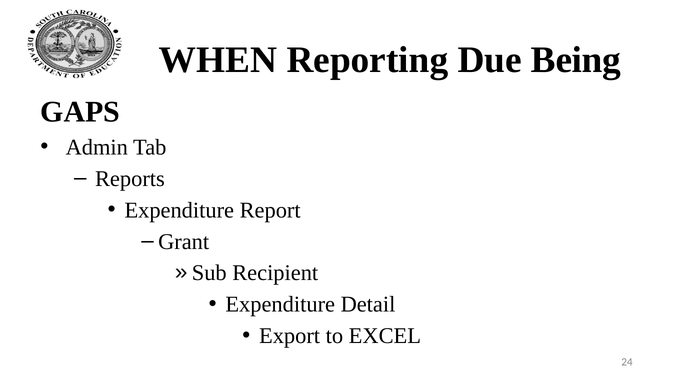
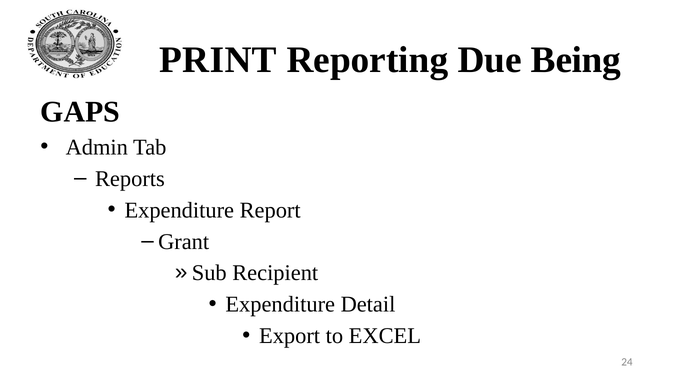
WHEN: WHEN -> PRINT
